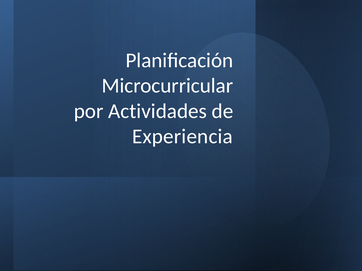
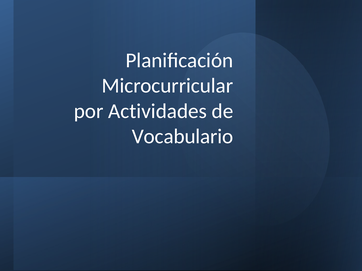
Experiencia: Experiencia -> Vocabulario
